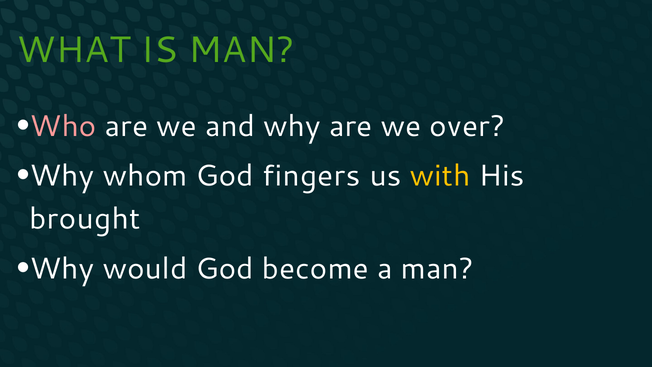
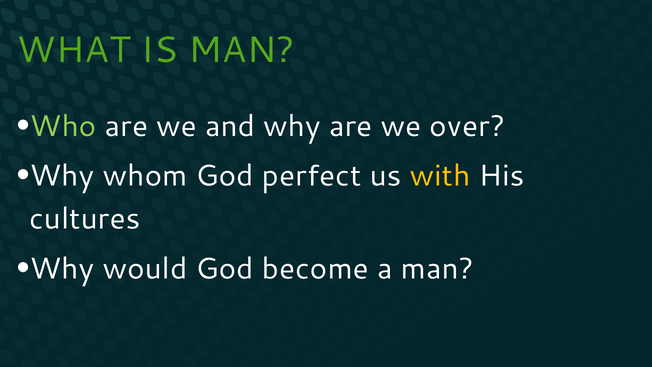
Who colour: pink -> light green
fingers: fingers -> perfect
brought: brought -> cultures
